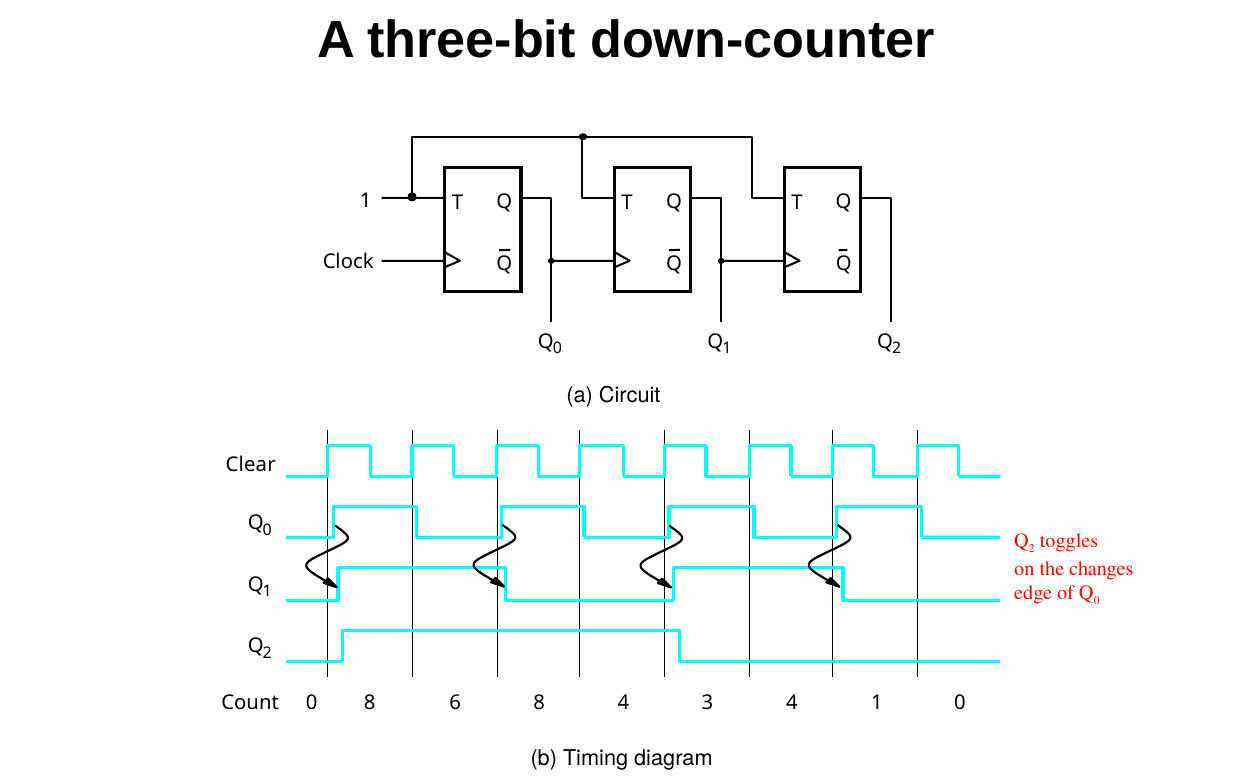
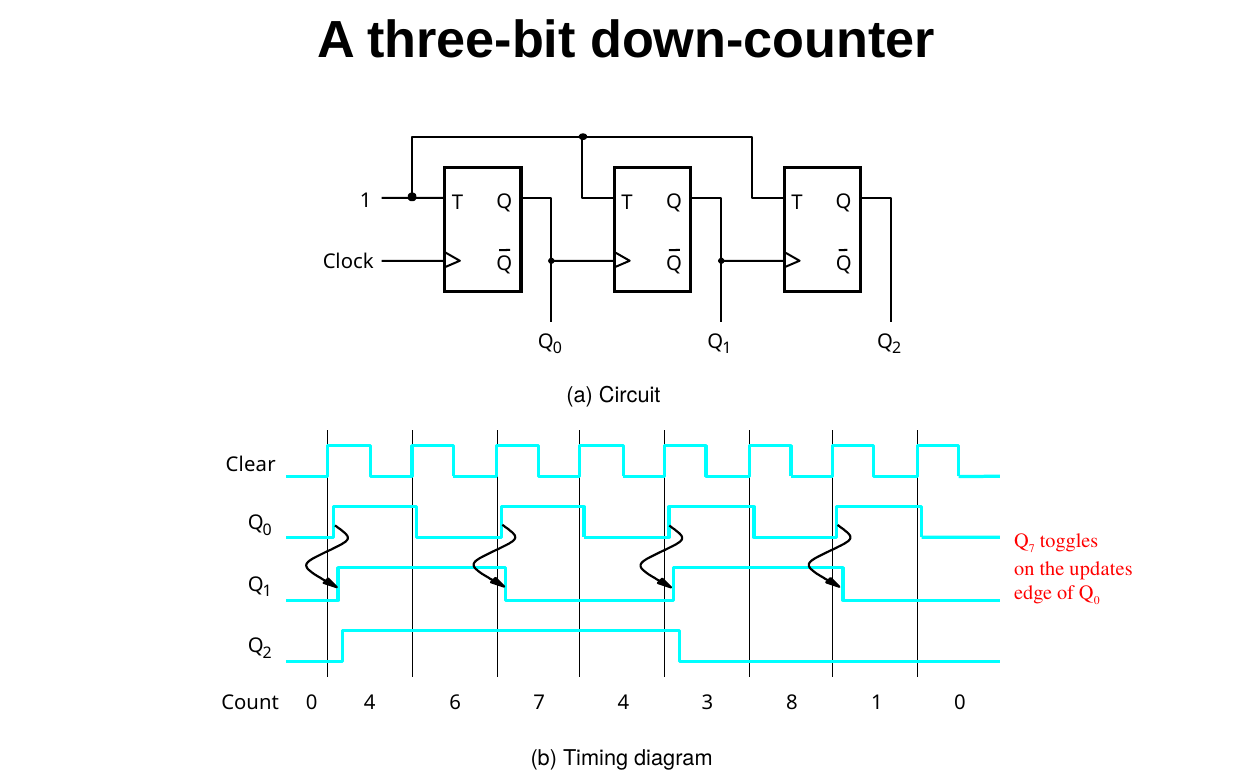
2 at (1032, 549): 2 -> 7
changes: changes -> updates
0 8: 8 -> 4
6 8: 8 -> 7
3 4: 4 -> 8
